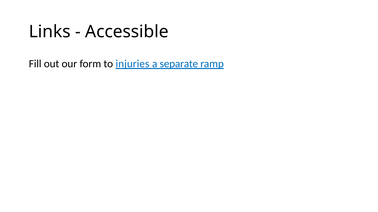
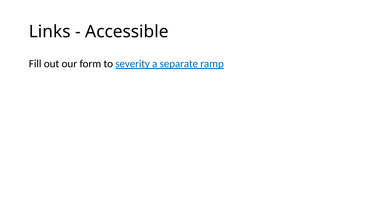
injuries: injuries -> severity
